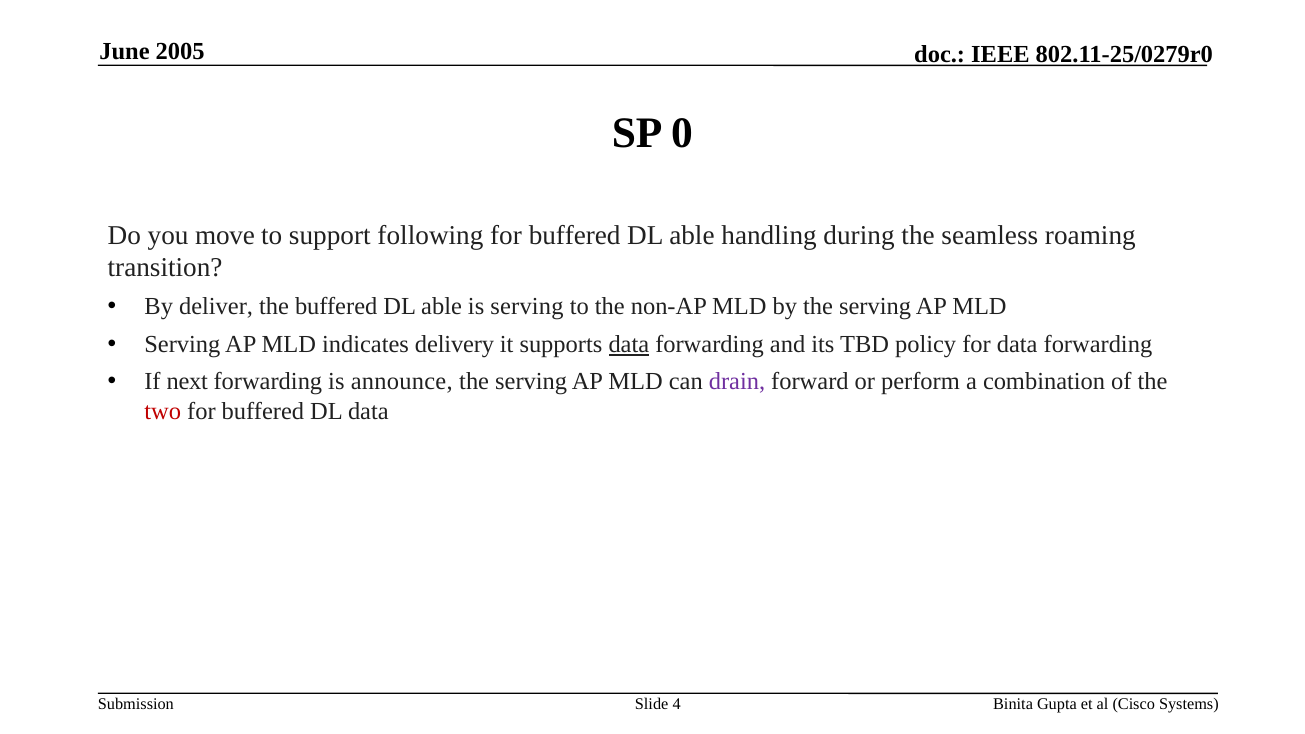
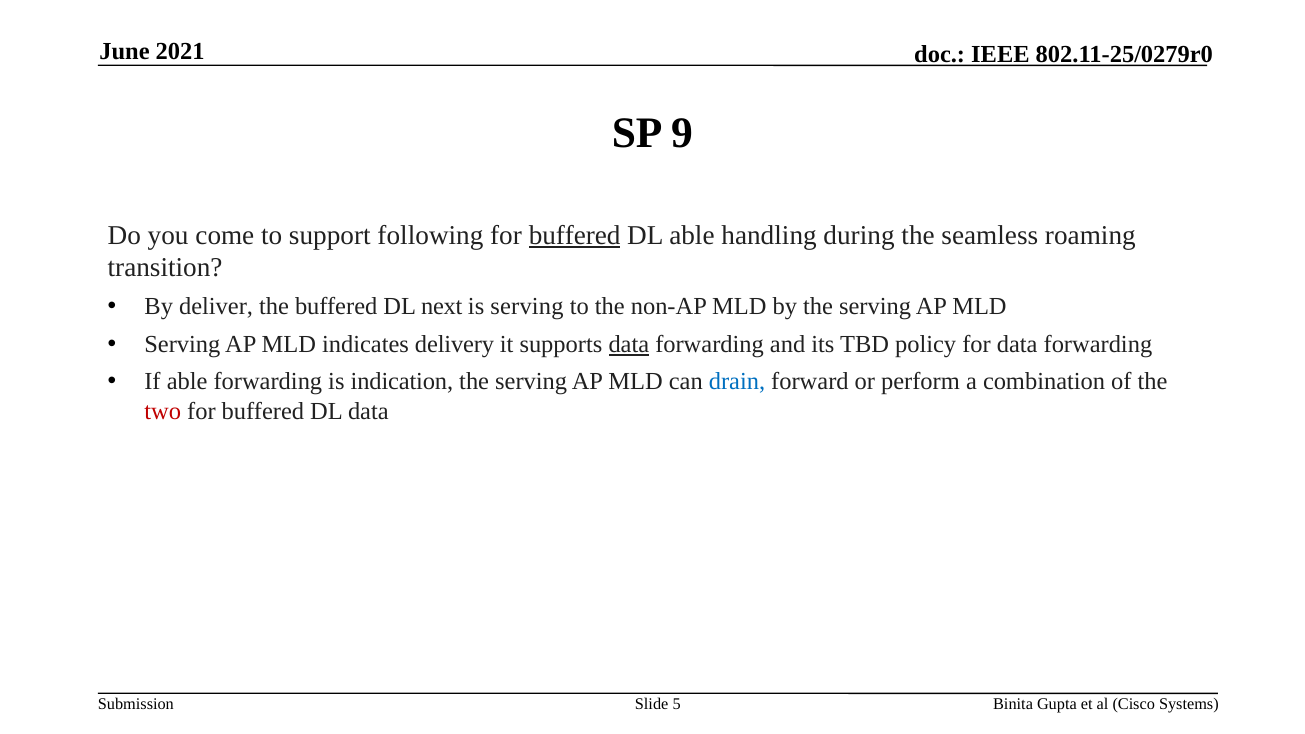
2005: 2005 -> 2021
0: 0 -> 9
move: move -> come
buffered at (575, 235) underline: none -> present
the buffered DL able: able -> next
If next: next -> able
announce: announce -> indication
drain colour: purple -> blue
4: 4 -> 5
